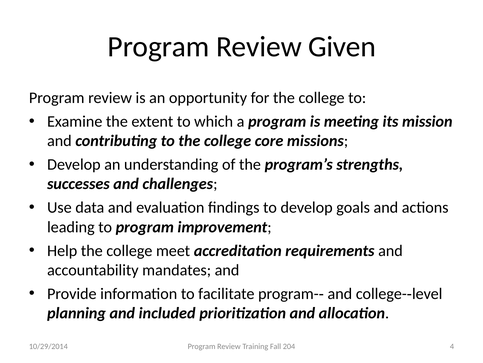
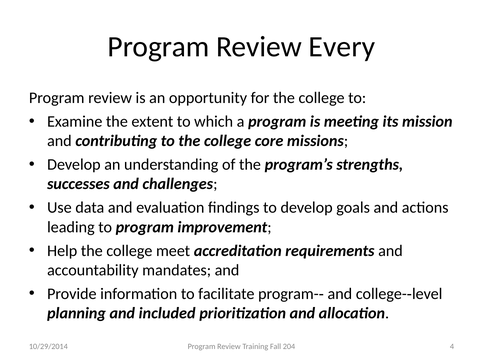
Given: Given -> Every
